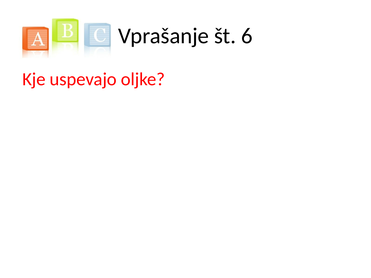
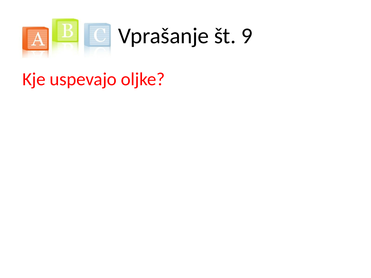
6: 6 -> 9
